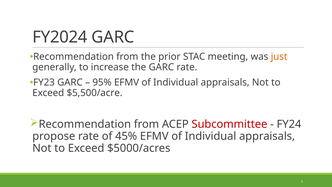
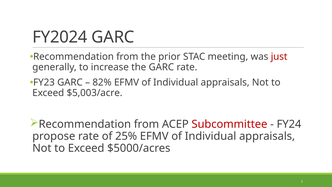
just colour: orange -> red
95%: 95% -> 82%
$5,500/acre: $5,500/acre -> $5,003/acre
45%: 45% -> 25%
